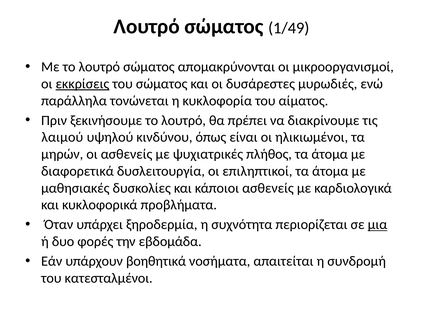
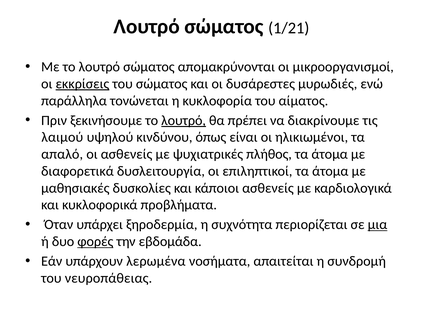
1/49: 1/49 -> 1/21
λουτρό at (184, 120) underline: none -> present
μηρών: μηρών -> απαλό
φορές underline: none -> present
βοηθητικά: βοηθητικά -> λερωμένα
κατεσταλμένοι: κατεσταλμένοι -> νευροπάθειας
